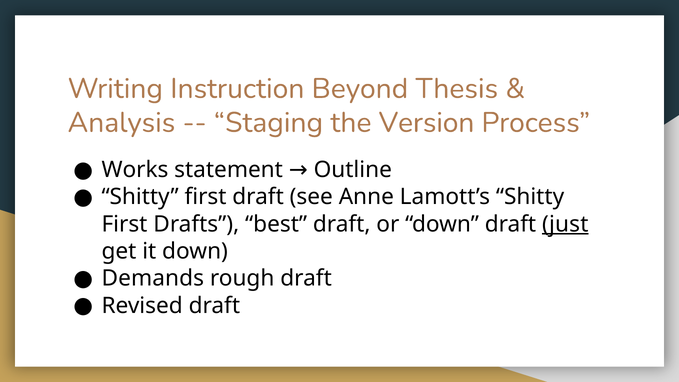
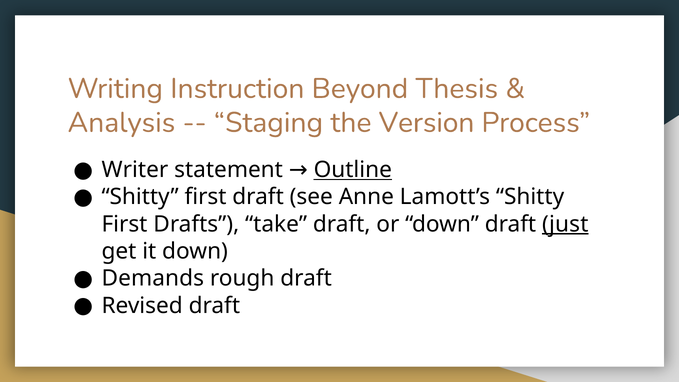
Works: Works -> Writer
Outline underline: none -> present
best: best -> take
